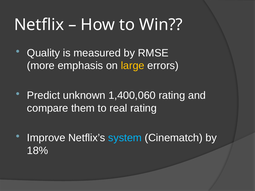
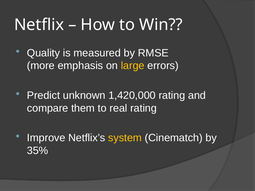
1,400,060: 1,400,060 -> 1,420,000
system colour: light blue -> yellow
18%: 18% -> 35%
